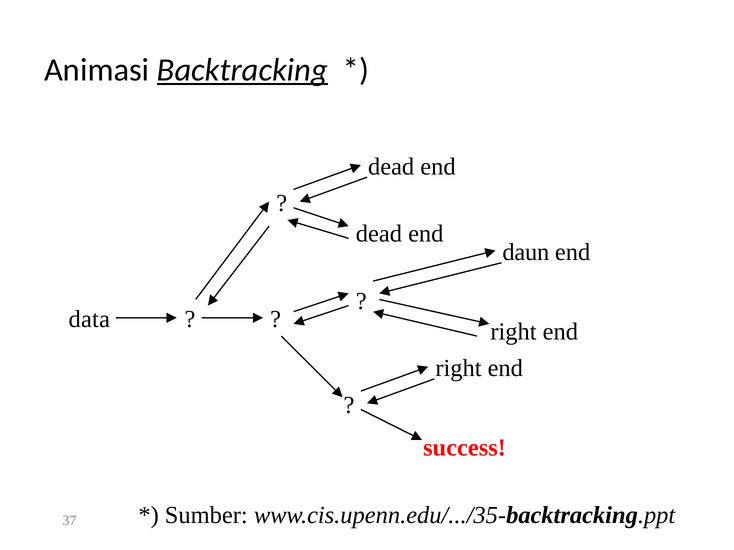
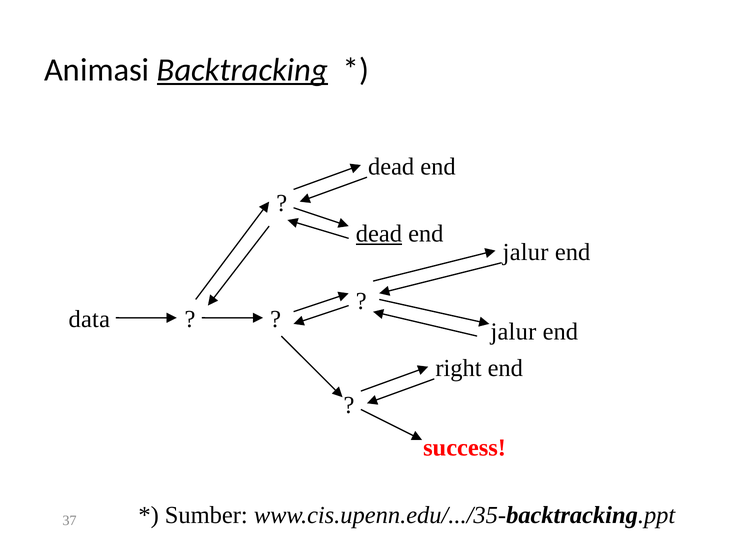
dead at (379, 234) underline: none -> present
daun at (526, 252): daun -> jalur
right at (514, 332): right -> jalur
